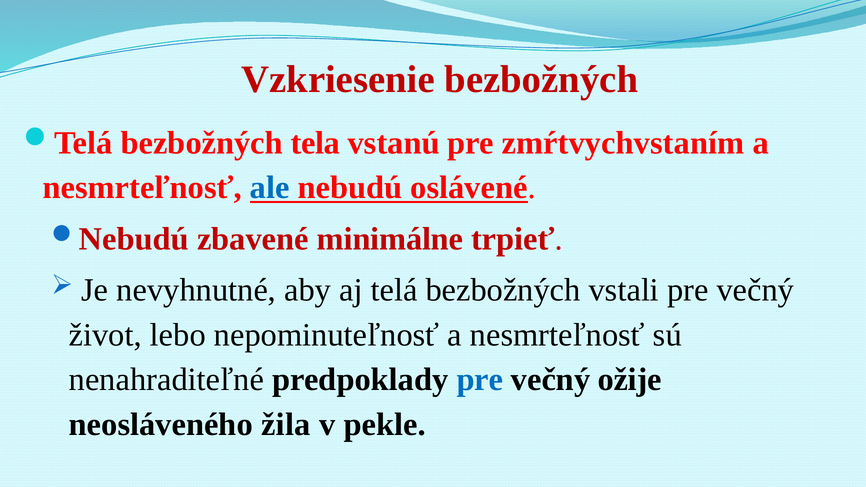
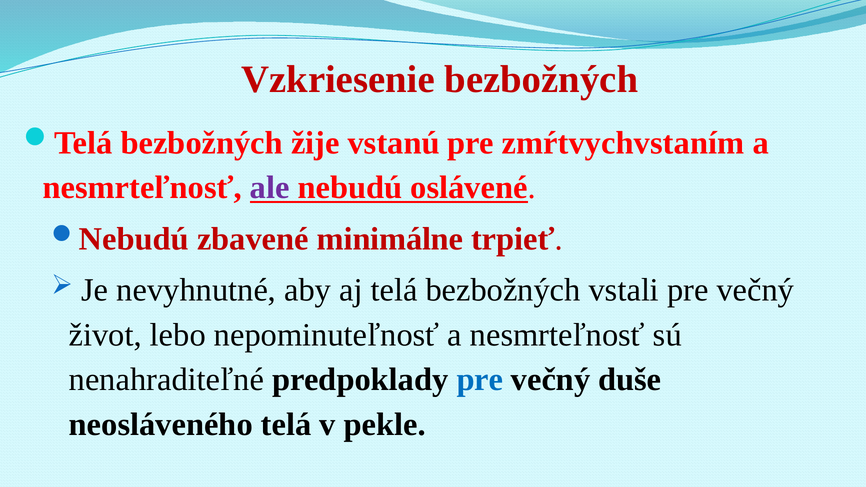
tela: tela -> žije
ale colour: blue -> purple
ožije: ožije -> duše
neosláveného žila: žila -> telá
